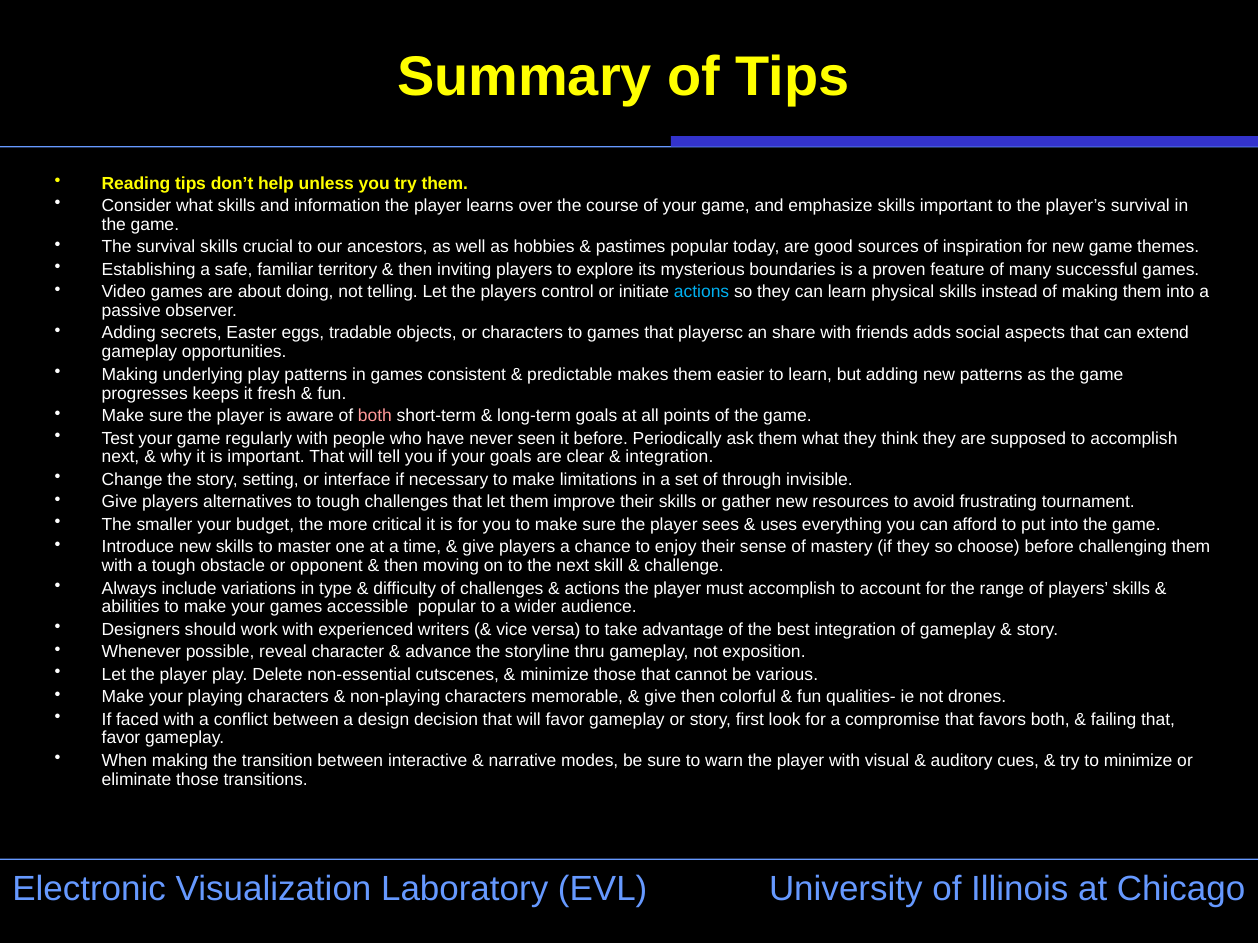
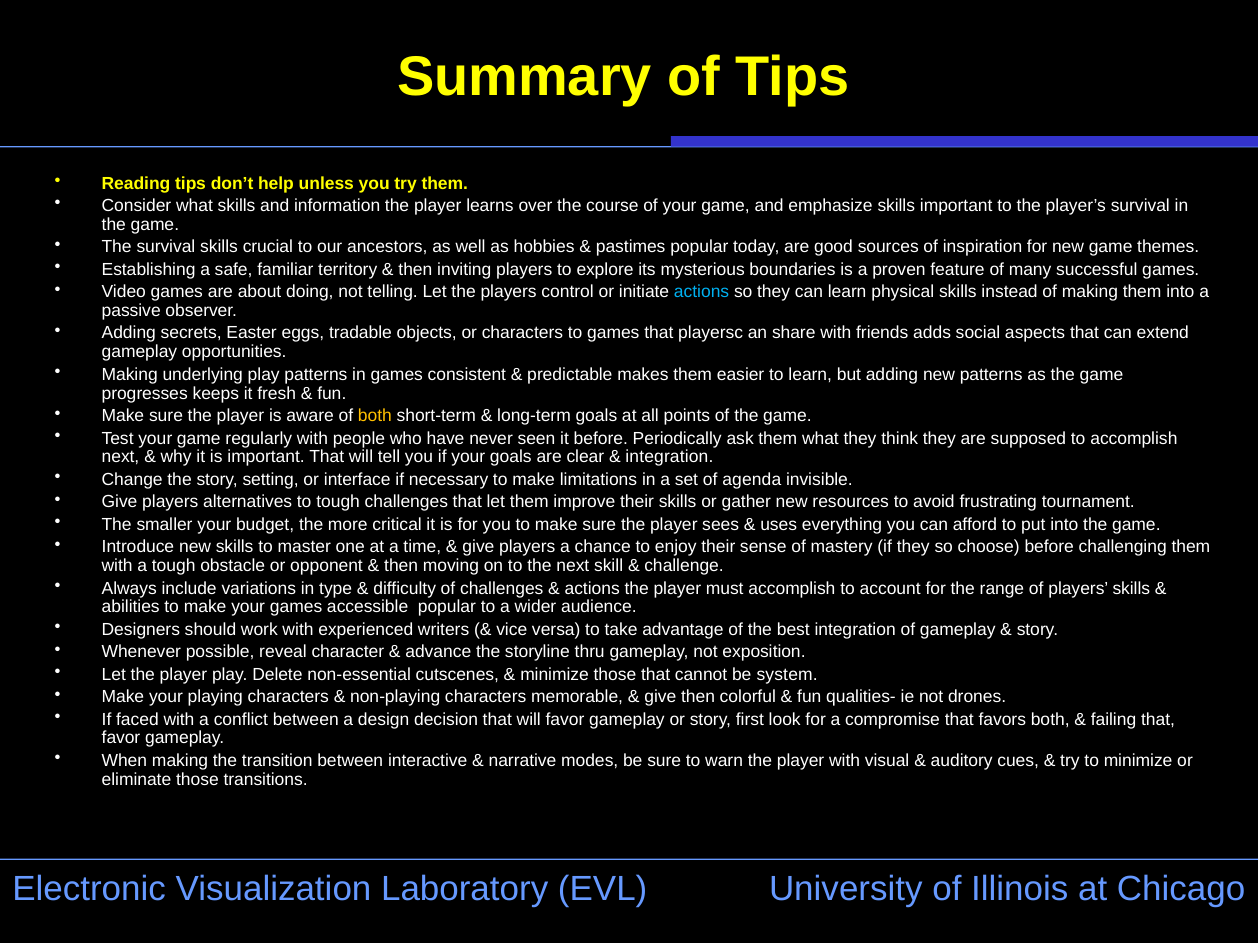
both at (375, 416) colour: pink -> yellow
through: through -> agenda
various: various -> system
